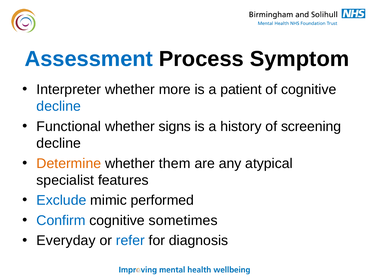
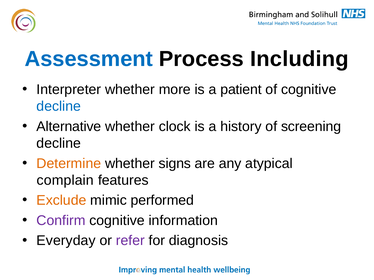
Symptom: Symptom -> Including
Functional: Functional -> Alternative
signs: signs -> clock
them: them -> signs
specialist: specialist -> complain
Exclude colour: blue -> orange
Confirm colour: blue -> purple
sometimes: sometimes -> information
refer colour: blue -> purple
